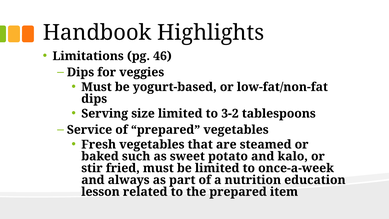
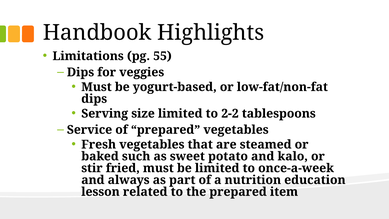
46: 46 -> 55
3-2: 3-2 -> 2-2
